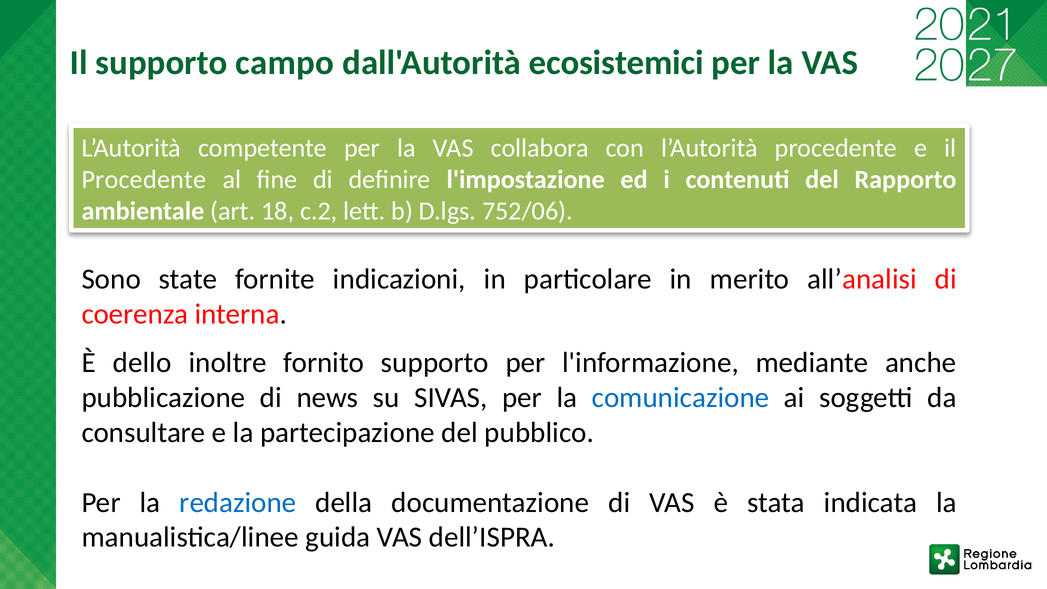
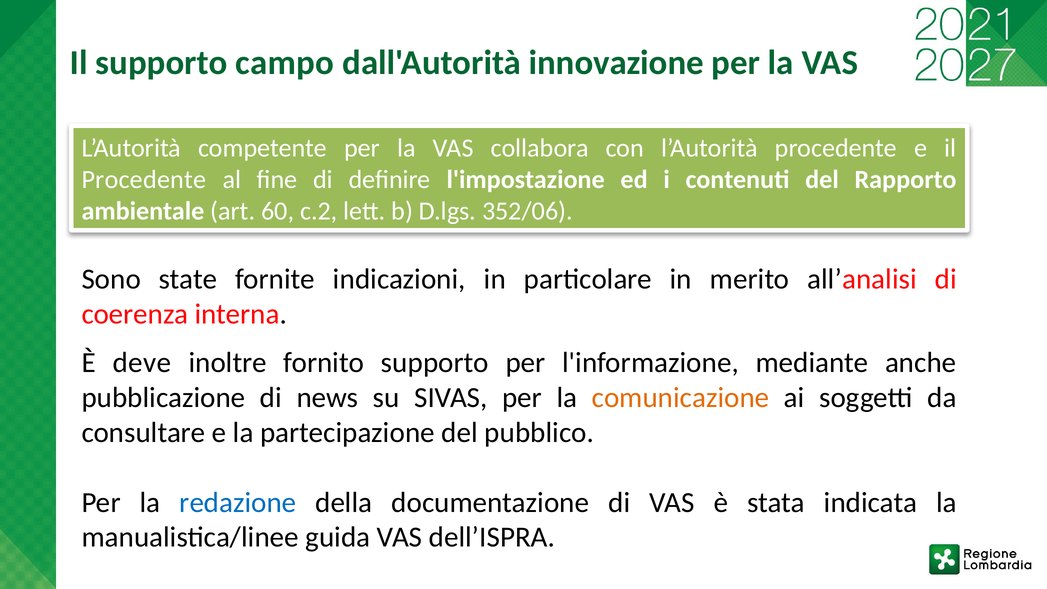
ecosistemici: ecosistemici -> innovazione
18: 18 -> 60
752/06: 752/06 -> 352/06
dello: dello -> deve
comunicazione colour: blue -> orange
